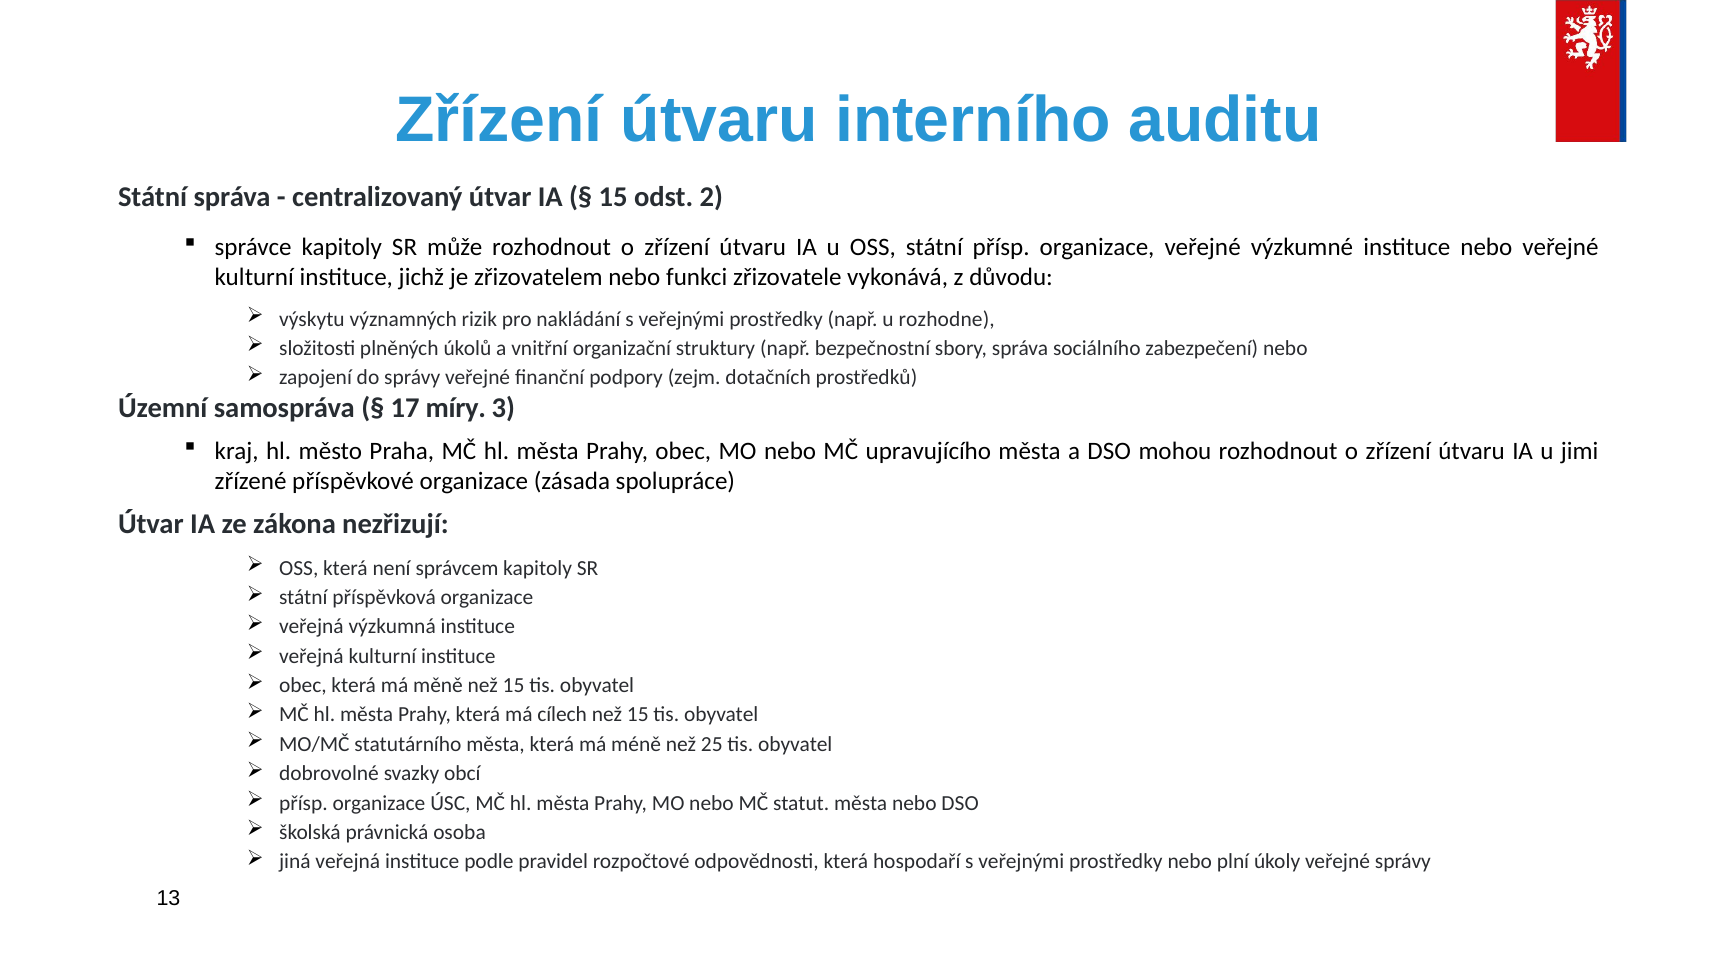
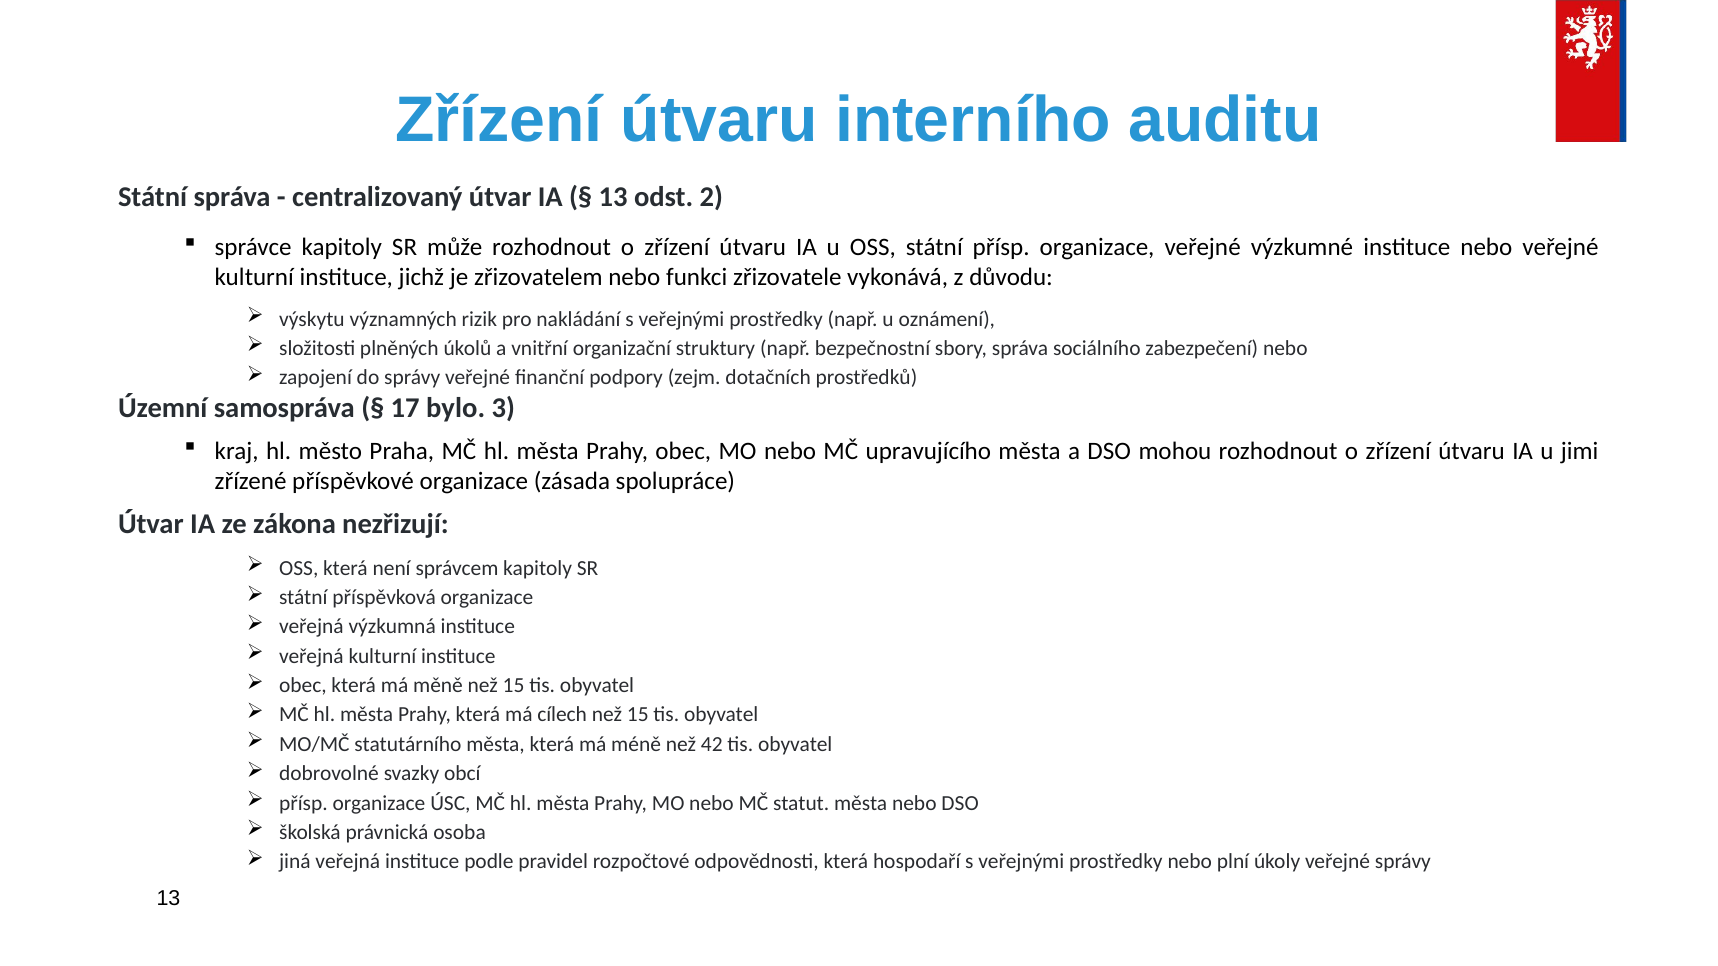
15 at (613, 197): 15 -> 13
rozhodne: rozhodne -> oznámení
míry: míry -> bylo
25: 25 -> 42
